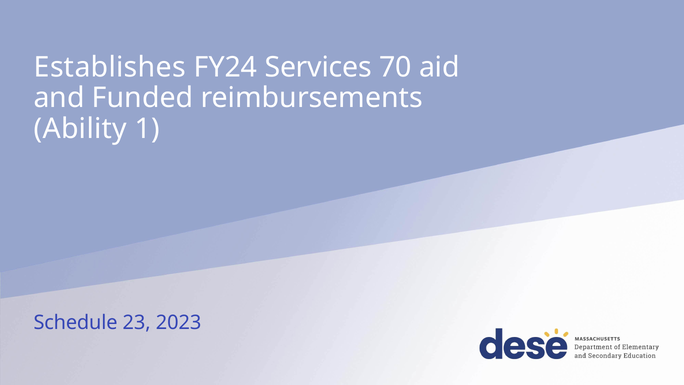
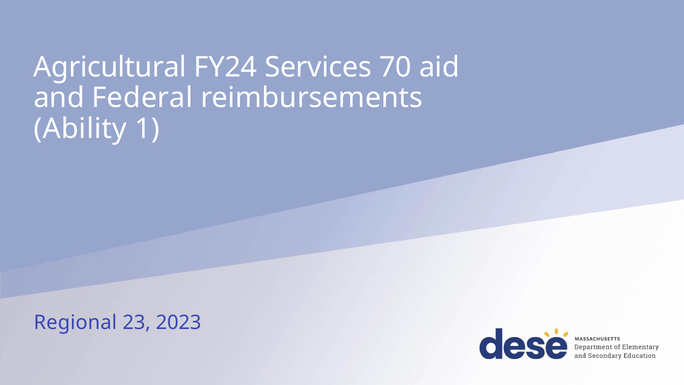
Establishes: Establishes -> Agricultural
Funded: Funded -> Federal
Schedule: Schedule -> Regional
